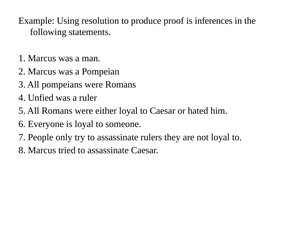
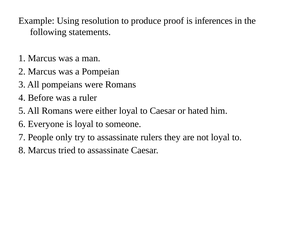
Unfied: Unfied -> Before
